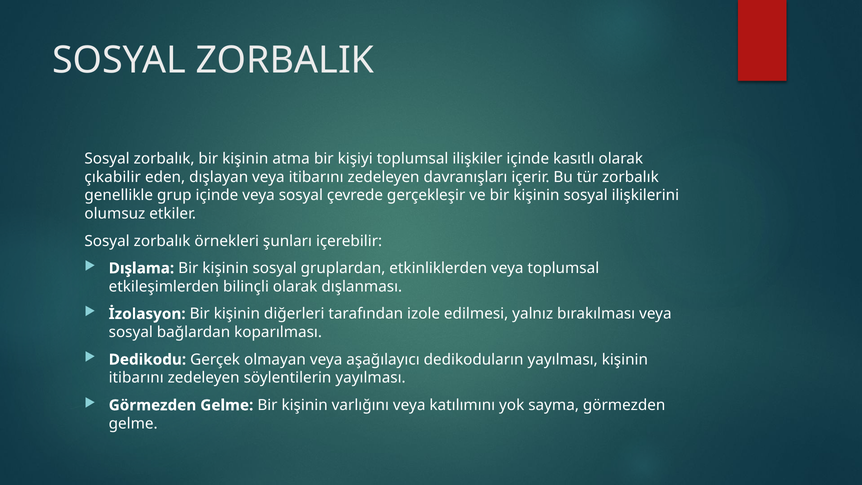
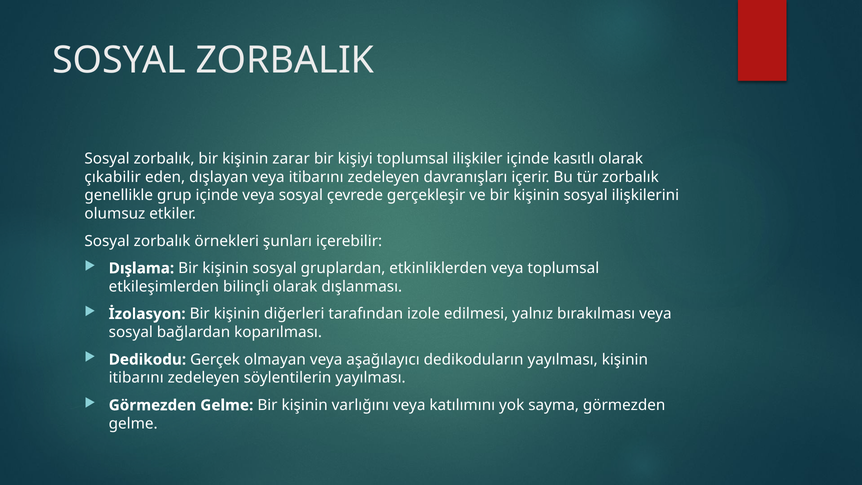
atma: atma -> zarar
